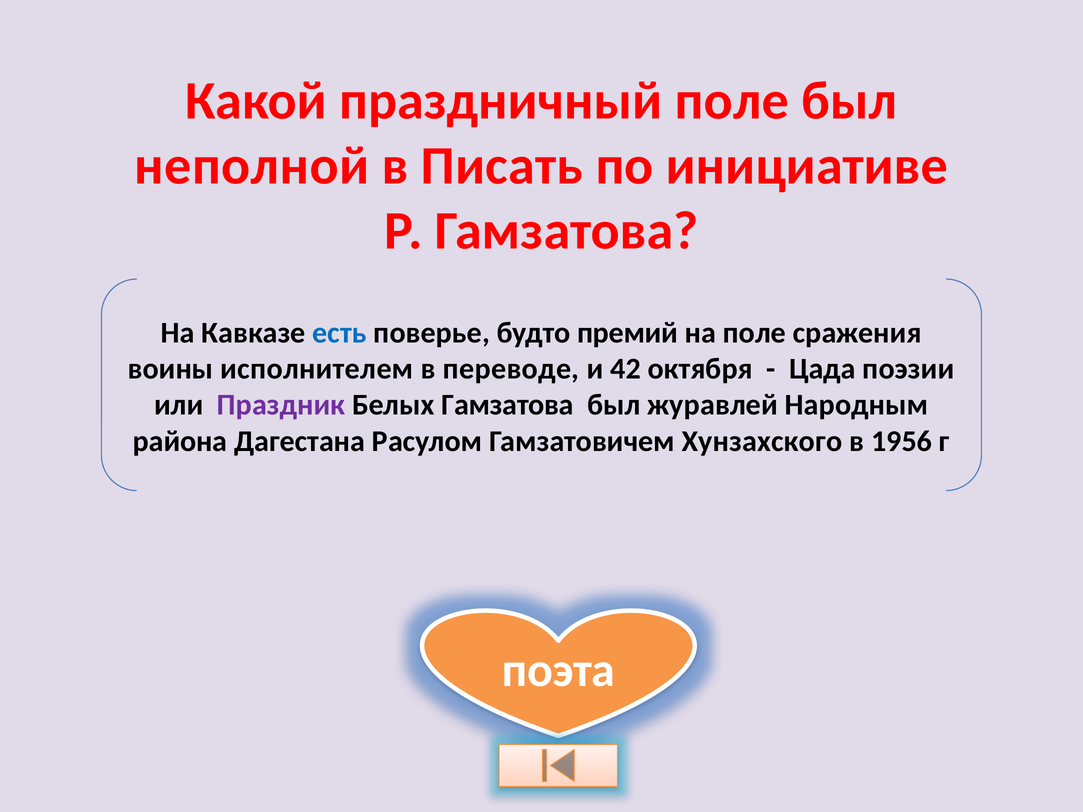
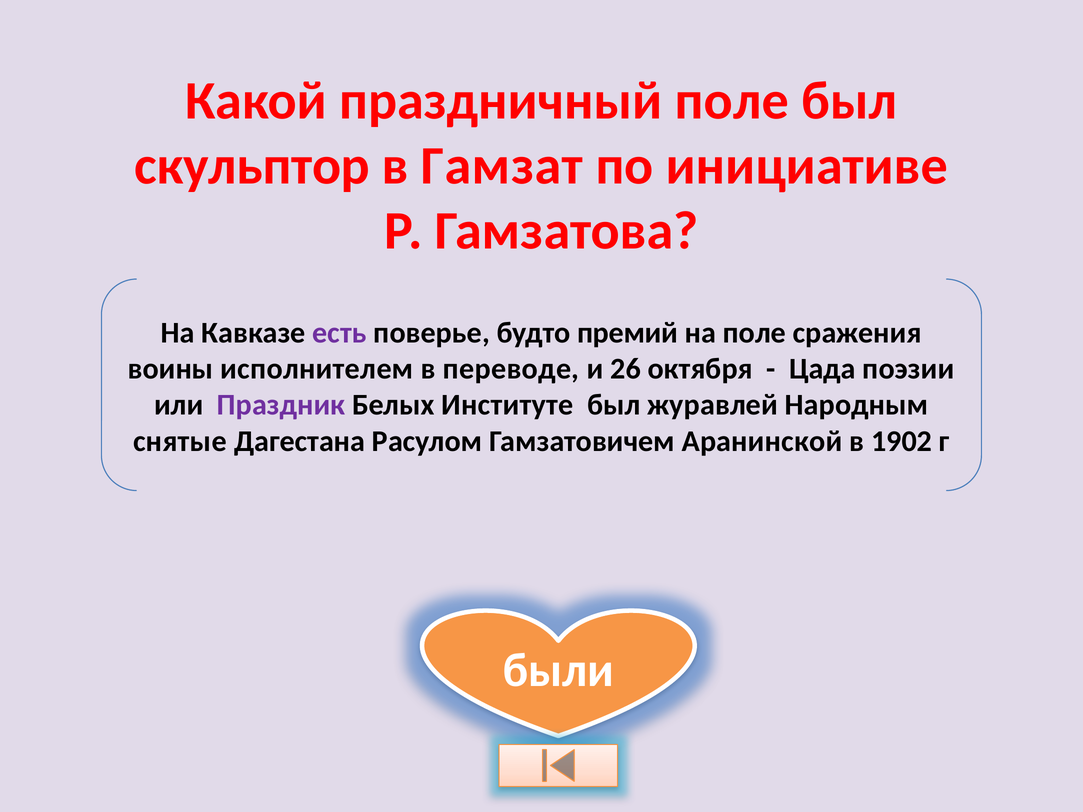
неполной: неполной -> скульптор
Писать: Писать -> Гамзат
есть colour: blue -> purple
42: 42 -> 26
Белых Гамзатова: Гамзатова -> Институте
района: района -> снятые
Хунзахского: Хунзахского -> Аранинской
1956: 1956 -> 1902
поэта: поэта -> были
